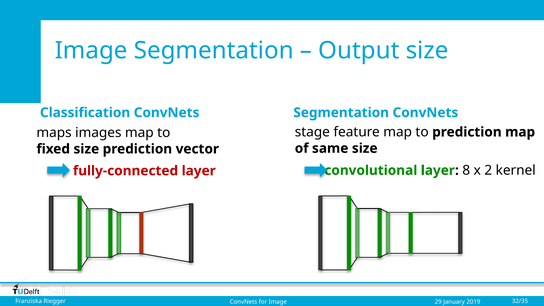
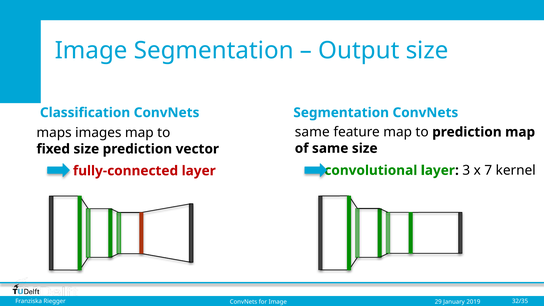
stage at (312, 132): stage -> same
8: 8 -> 3
2: 2 -> 7
